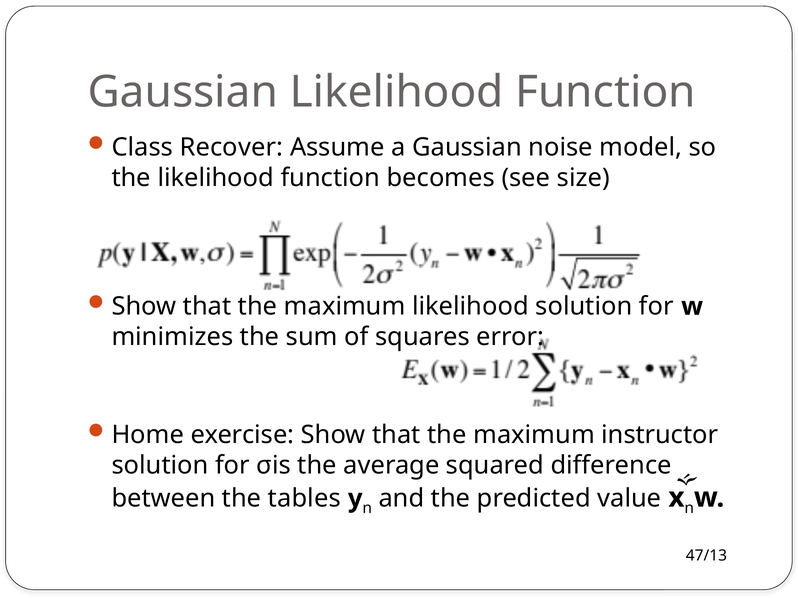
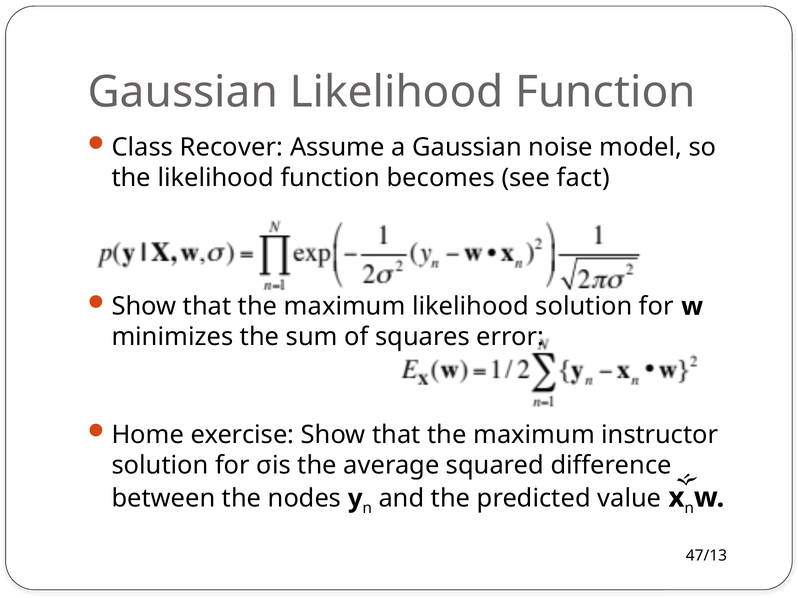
size: size -> fact
tables: tables -> nodes
